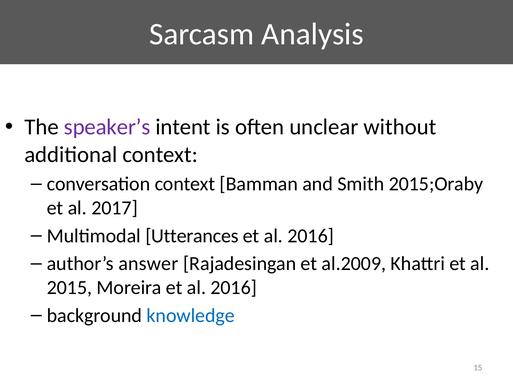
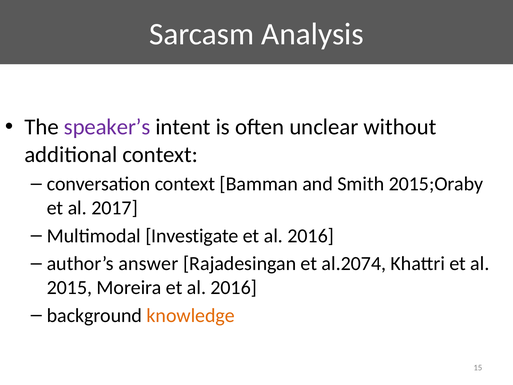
Utterances: Utterances -> Investigate
al.2009: al.2009 -> al.2074
knowledge colour: blue -> orange
